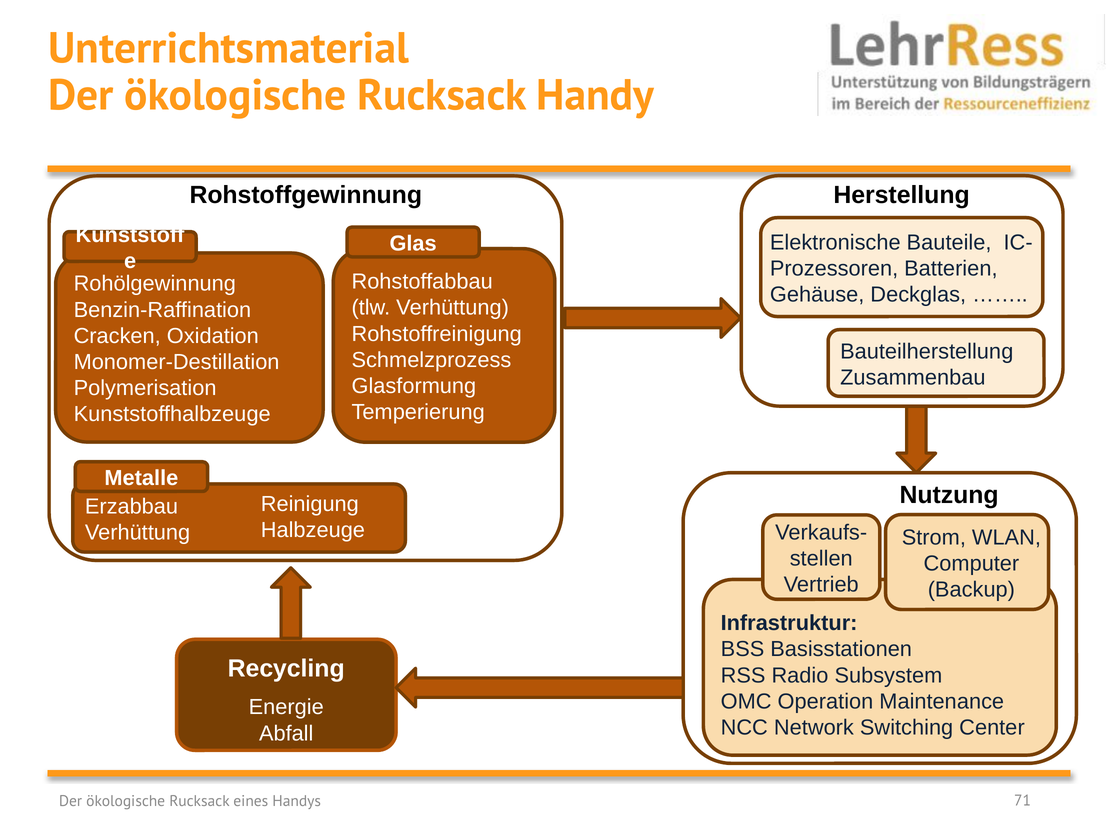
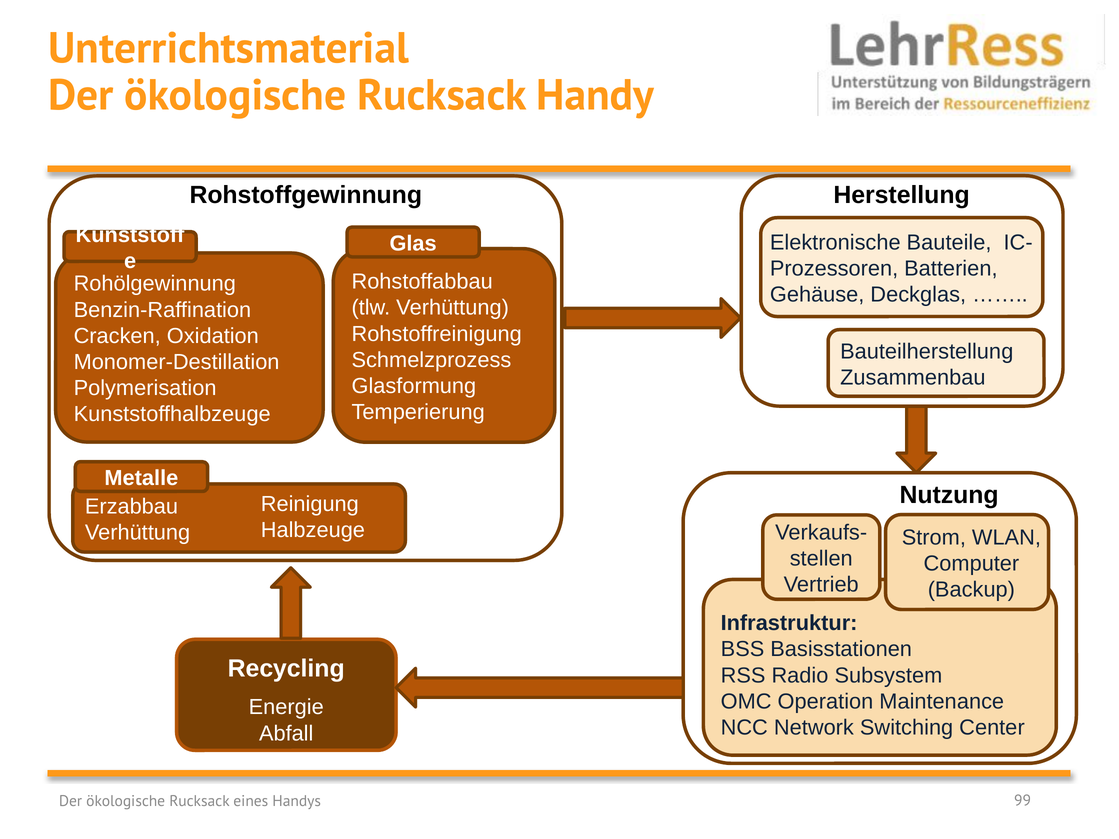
71: 71 -> 99
